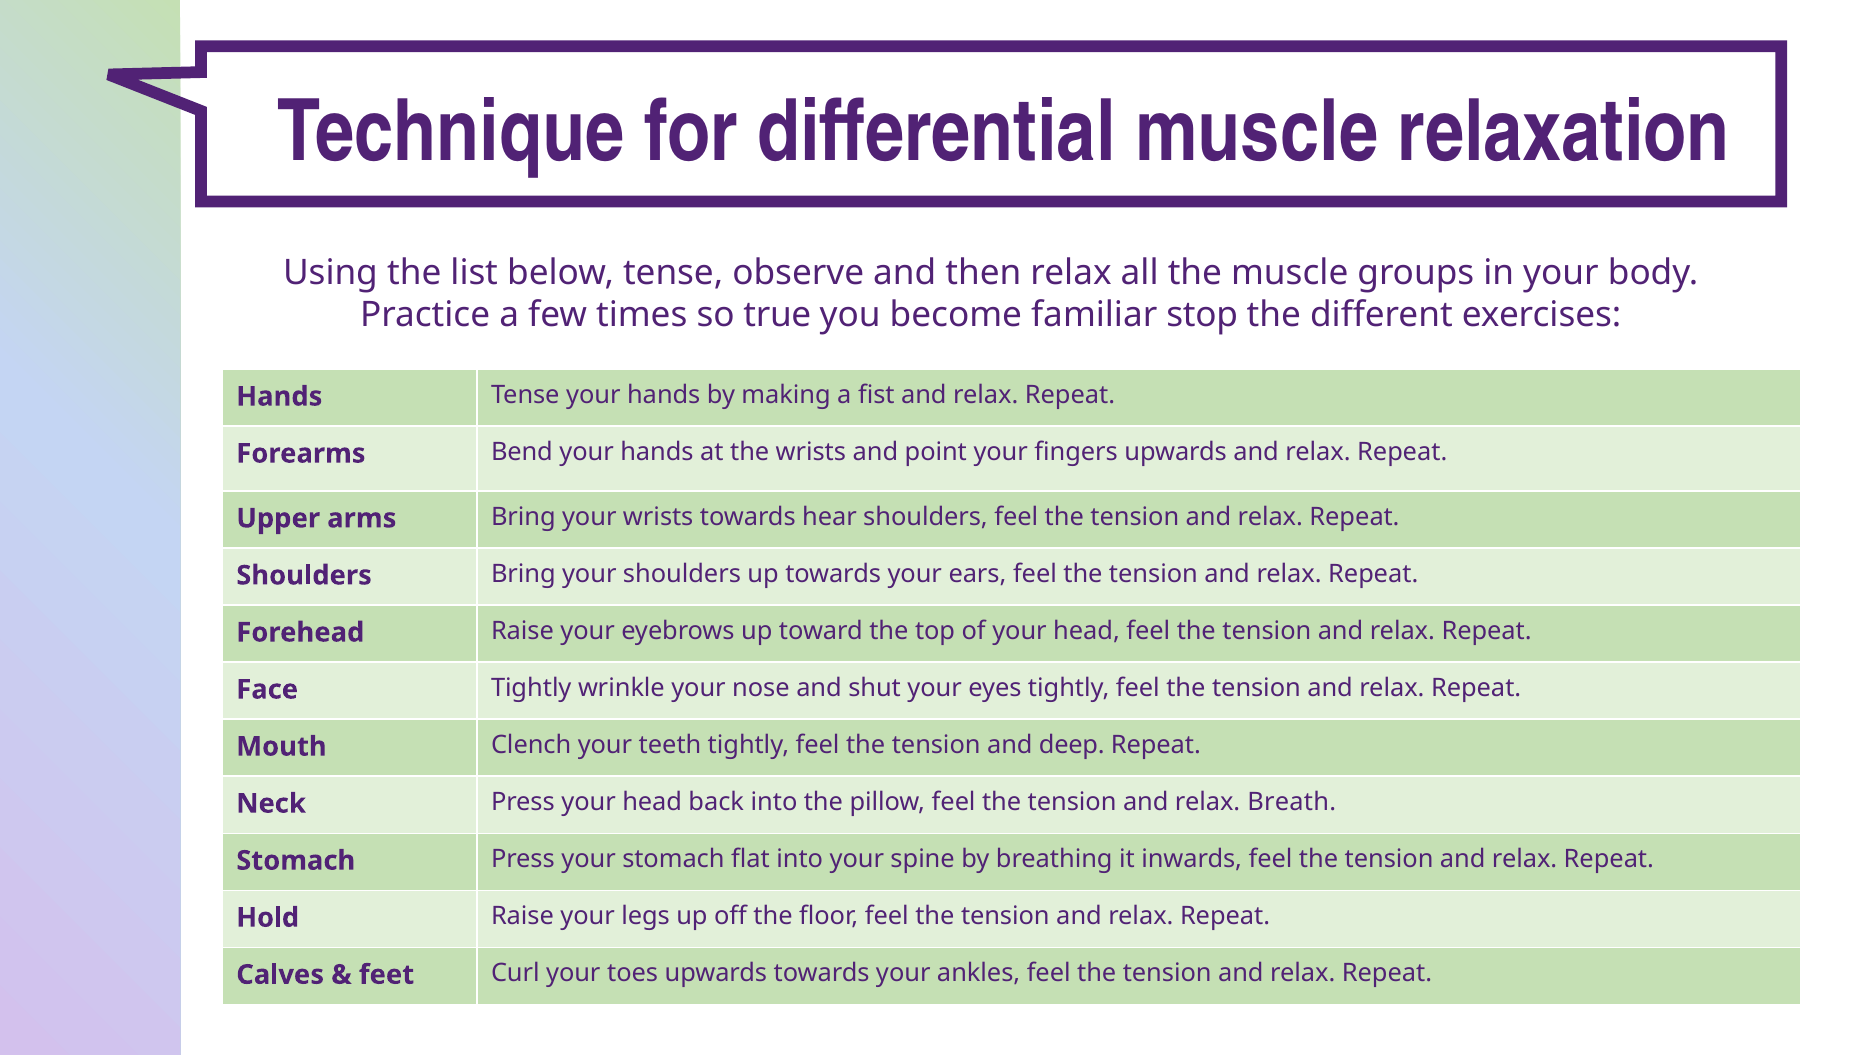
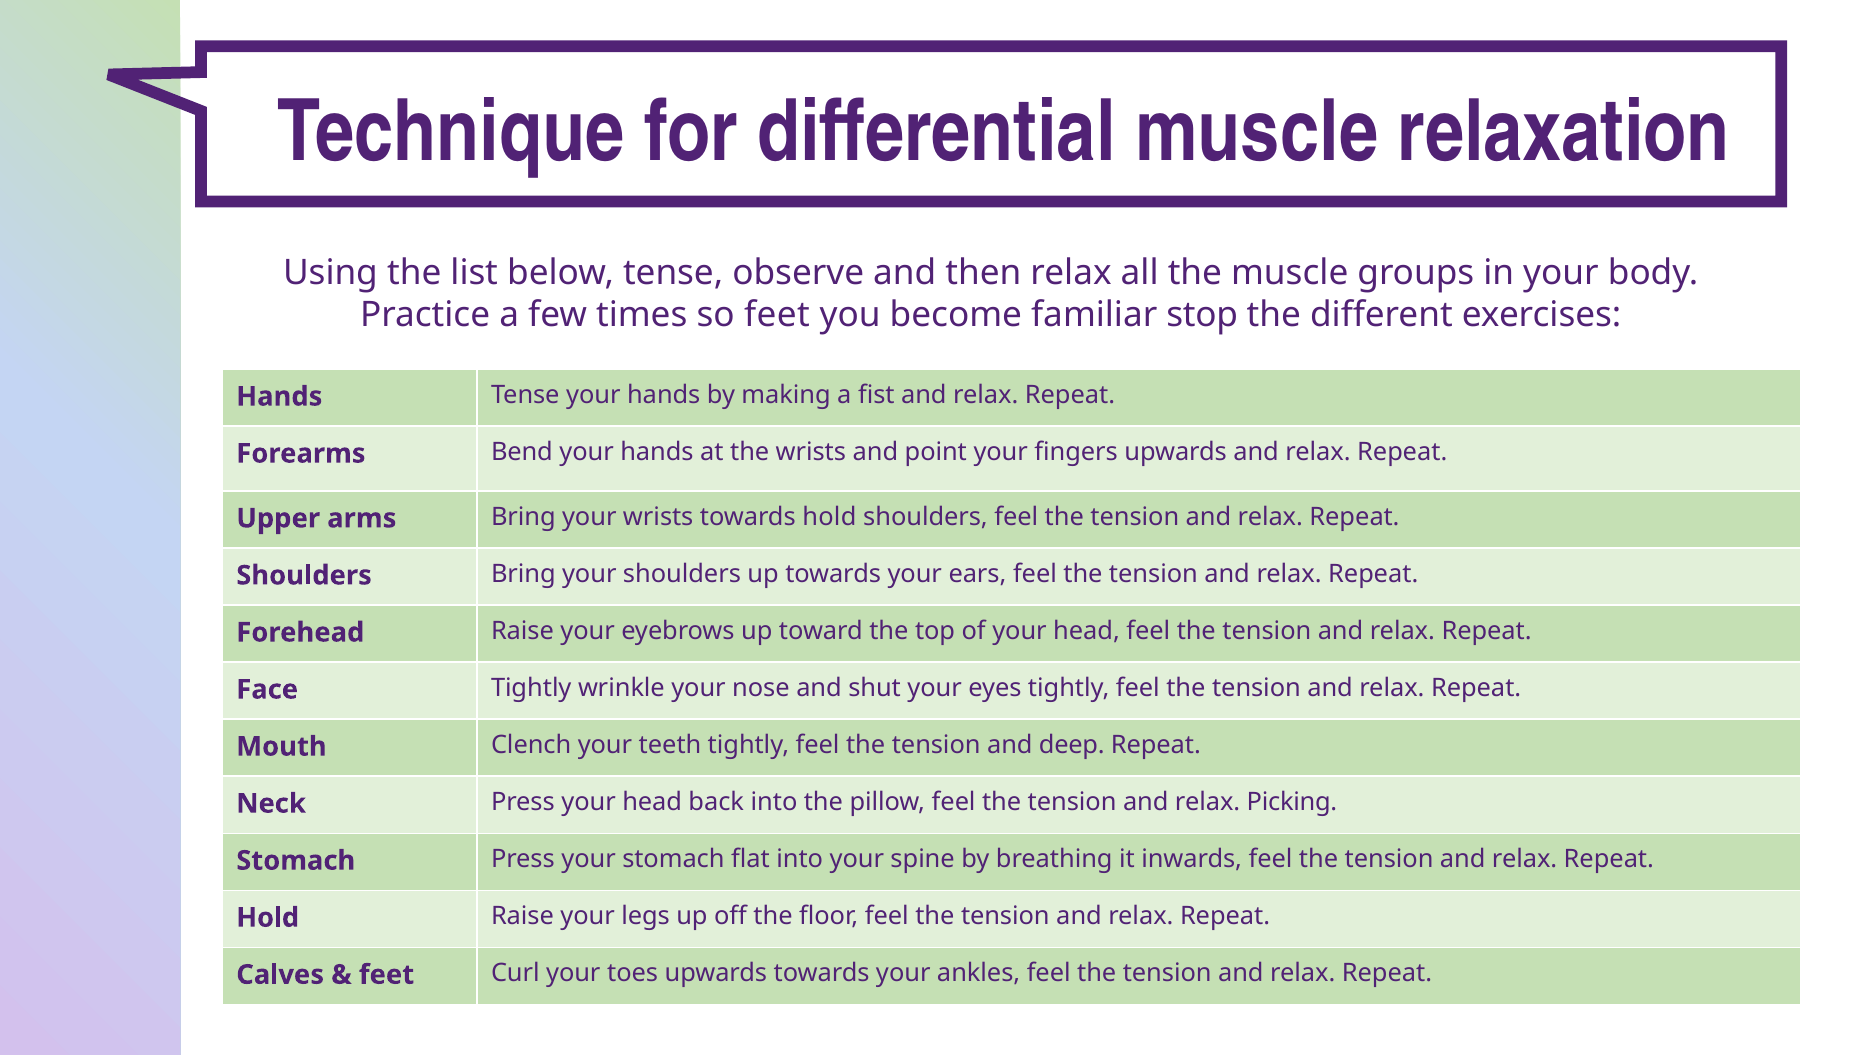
so true: true -> feet
towards hear: hear -> hold
Breath: Breath -> Picking
